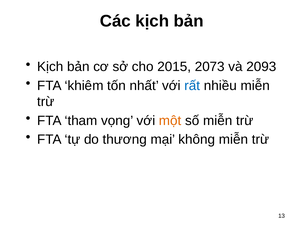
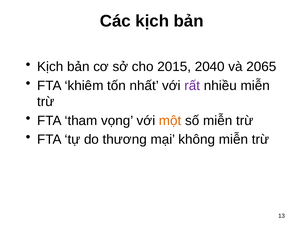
2073: 2073 -> 2040
2093: 2093 -> 2065
rất colour: blue -> purple
